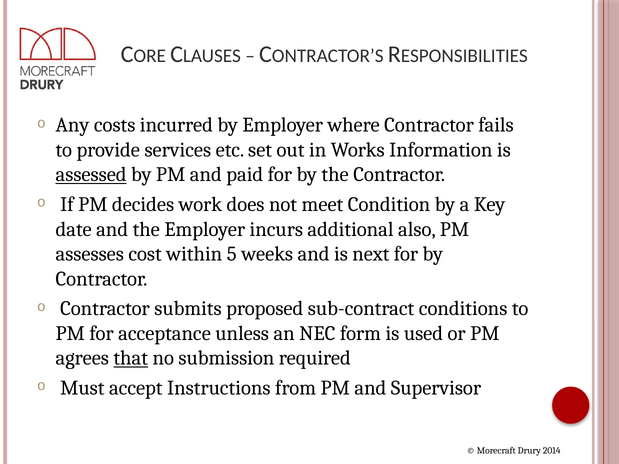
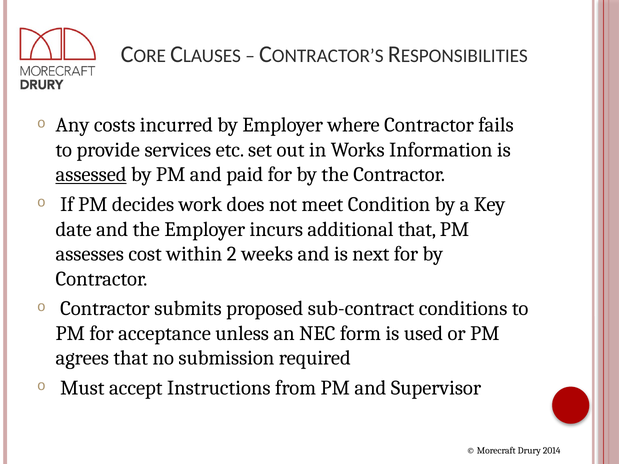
additional also: also -> that
5: 5 -> 2
that at (131, 358) underline: present -> none
